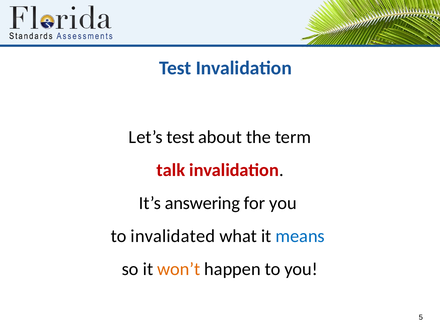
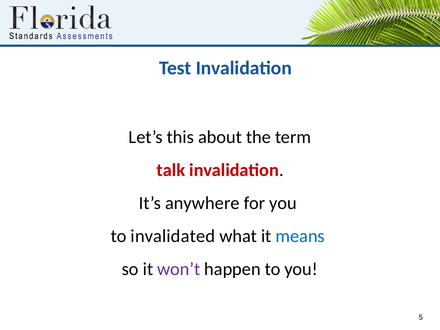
Let’s test: test -> this
answering: answering -> anywhere
won’t colour: orange -> purple
